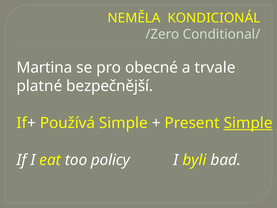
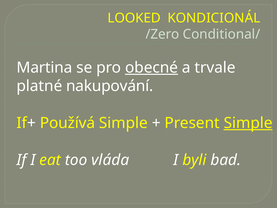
NEMĚLA: NEMĚLA -> LOOKED
obecné underline: none -> present
bezpečnější: bezpečnější -> nakupování
policy: policy -> vláda
